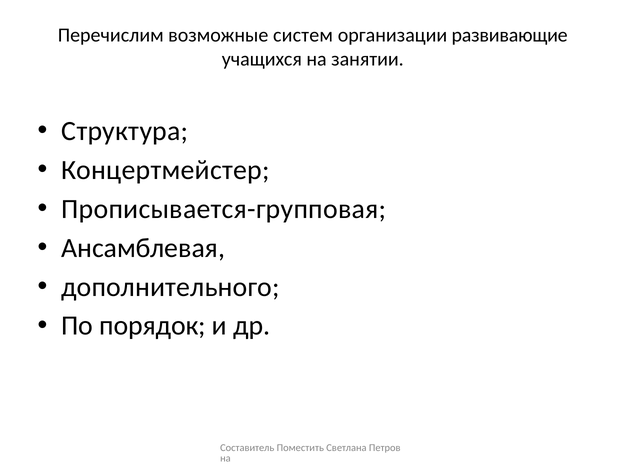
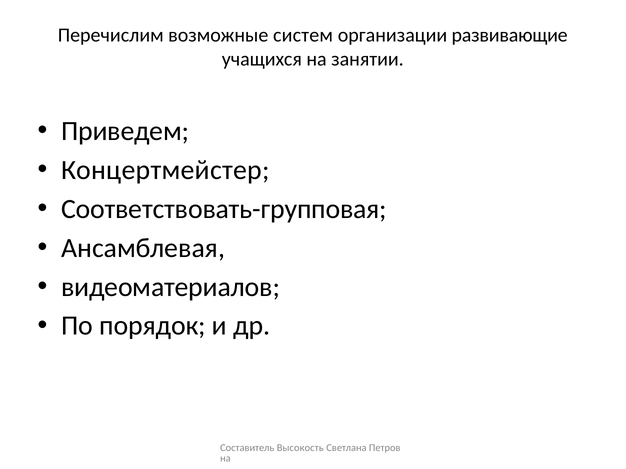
Структура: Структура -> Приведем
Прописывается-групповая: Прописывается-групповая -> Соответствовать-групповая
дополнительного: дополнительного -> видеоматериалов
Поместить: Поместить -> Высокость
